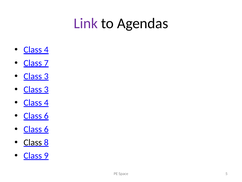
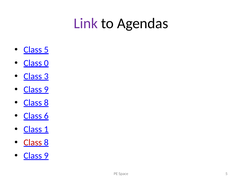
4 at (46, 50): 4 -> 5
7: 7 -> 0
3 at (46, 89): 3 -> 9
4 at (46, 102): 4 -> 8
6 at (46, 129): 6 -> 1
Class at (33, 142) colour: black -> red
